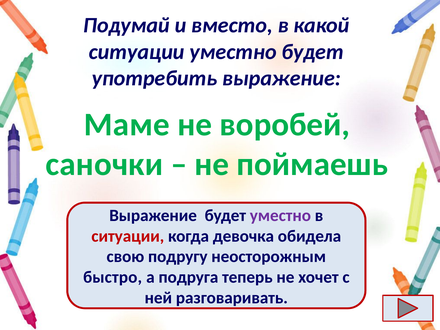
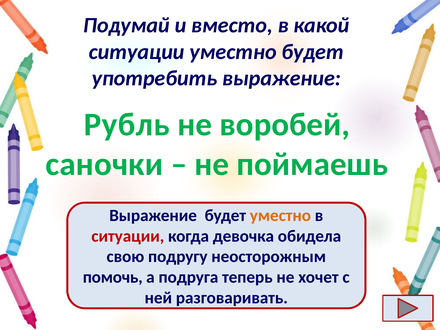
Маме: Маме -> Рубль
уместно at (280, 216) colour: purple -> orange
быстро: быстро -> помочь
